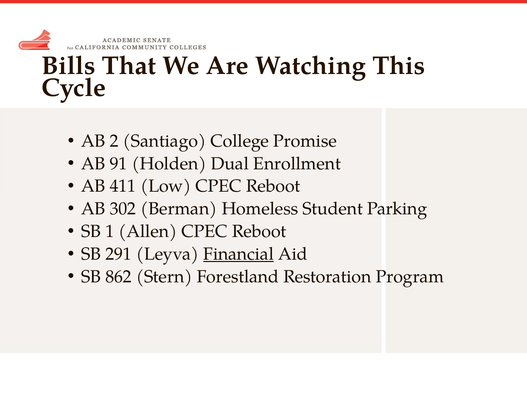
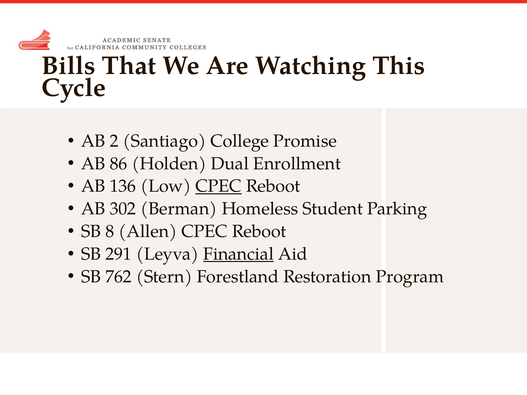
91: 91 -> 86
411: 411 -> 136
CPEC at (219, 186) underline: none -> present
1: 1 -> 8
862: 862 -> 762
